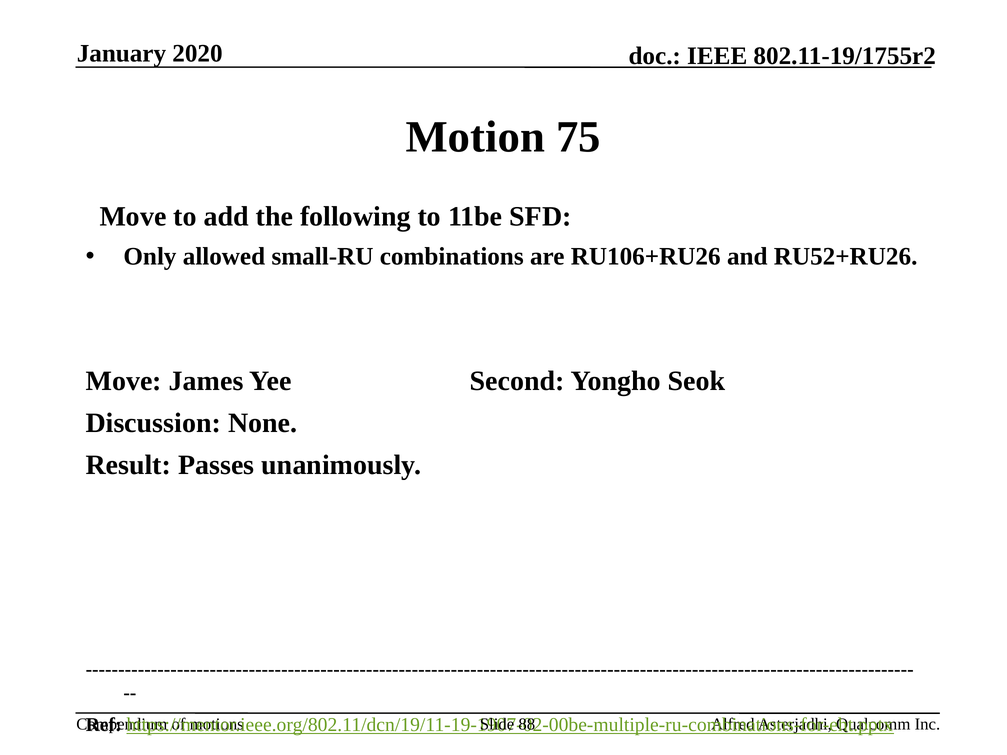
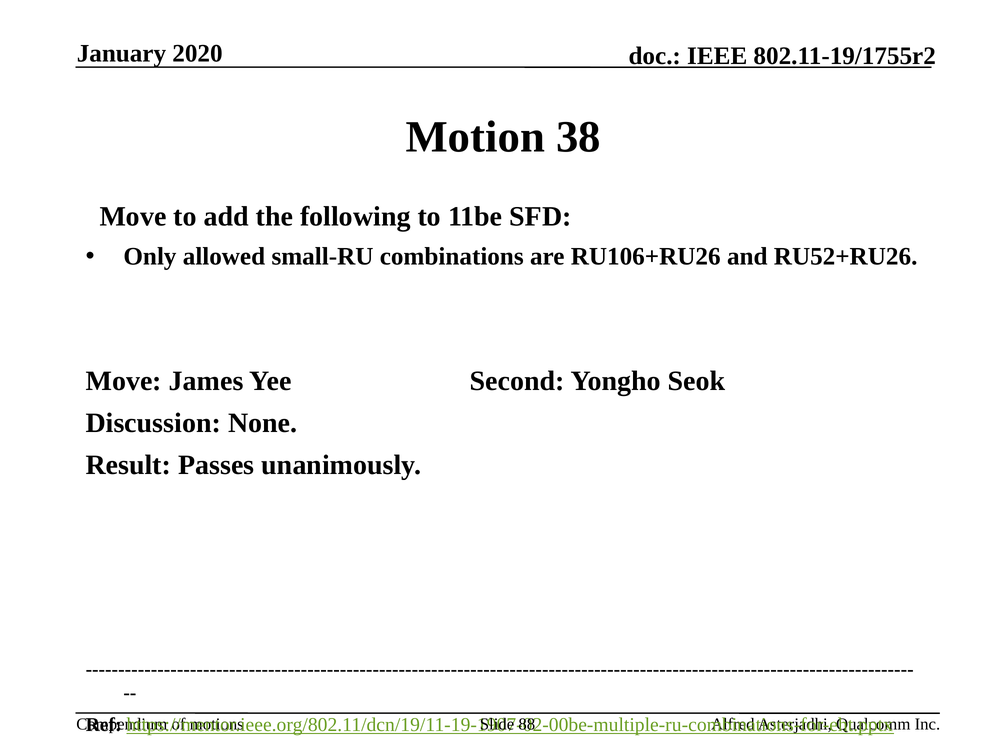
75: 75 -> 38
